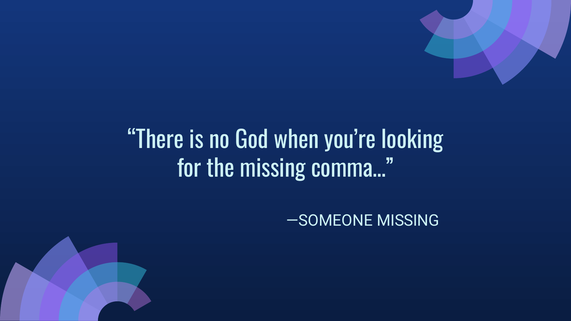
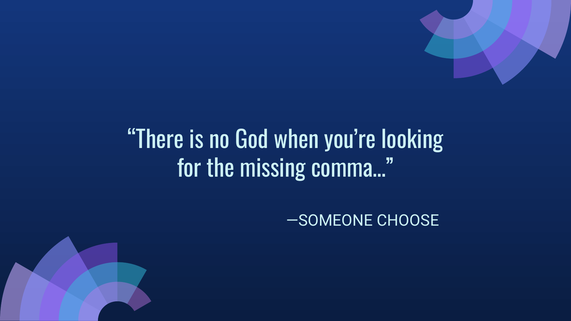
—SOMEONE MISSING: MISSING -> CHOOSE
